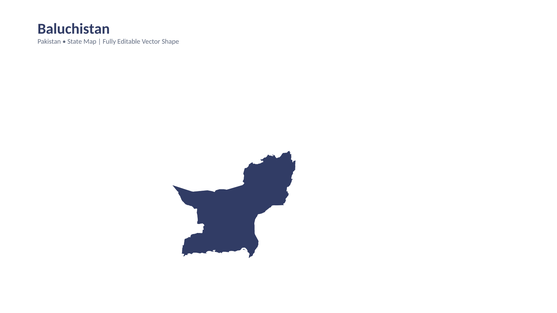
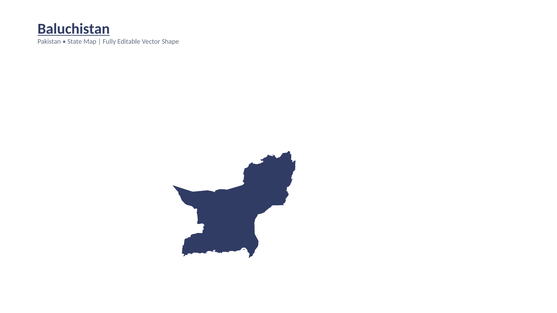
Baluchistan underline: none -> present
